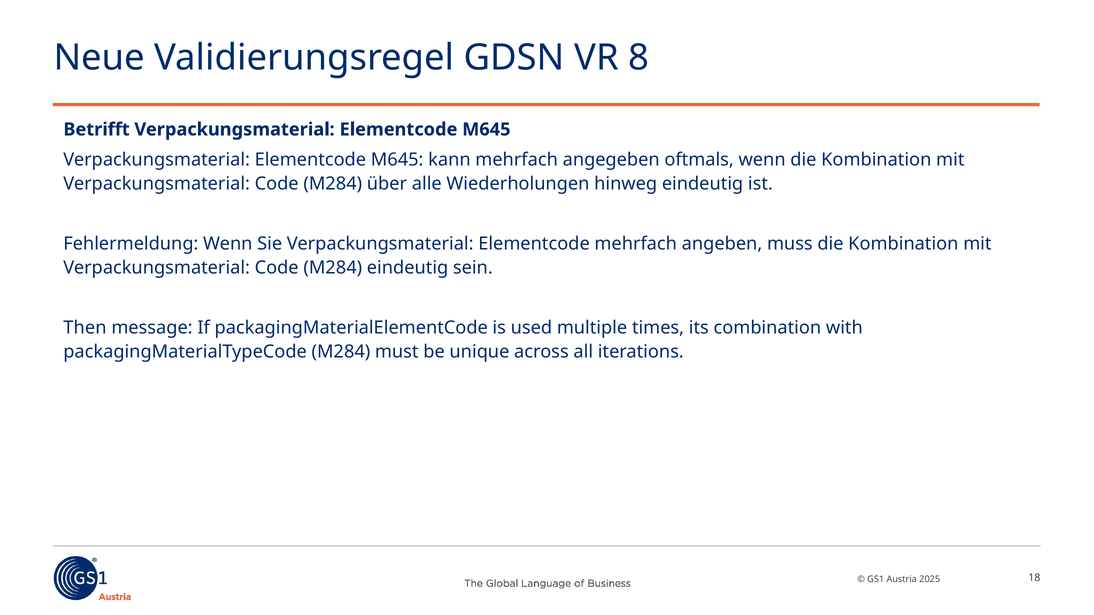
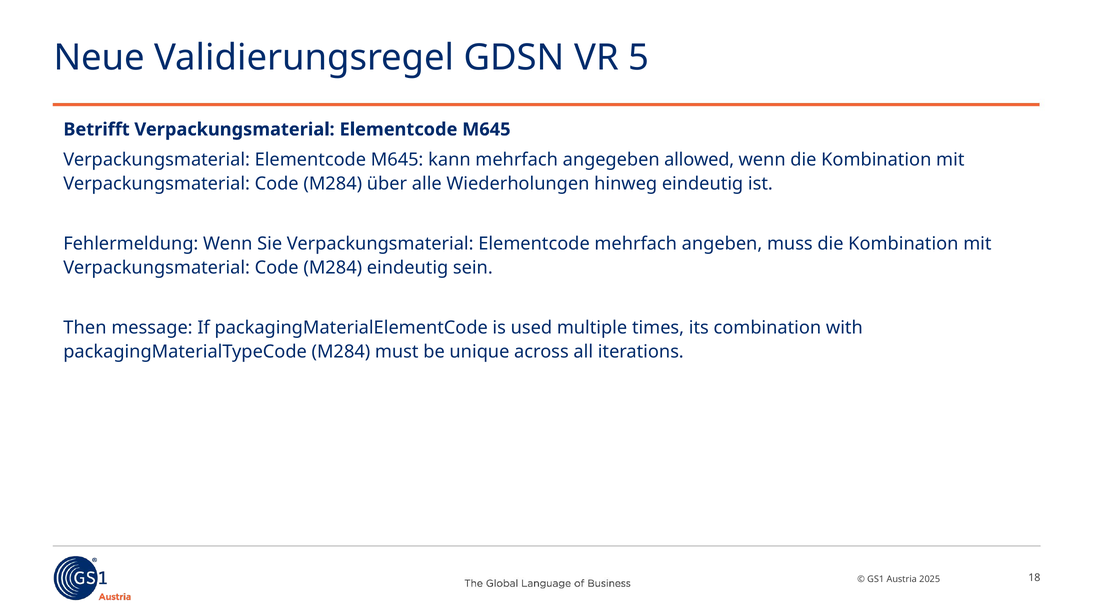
8: 8 -> 5
oftmals: oftmals -> allowed
